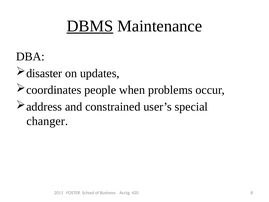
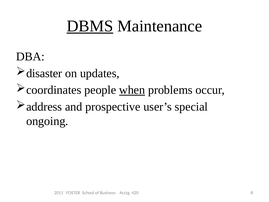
when underline: none -> present
constrained: constrained -> prospective
changer: changer -> ongoing
